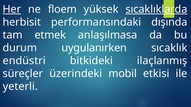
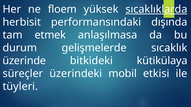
Her underline: present -> none
uygulanırken: uygulanırken -> gelişmelerde
endüstri: endüstri -> üzerinde
ilaçlanmış: ilaçlanmış -> kütikülaya
yeterli: yeterli -> tüyleri
